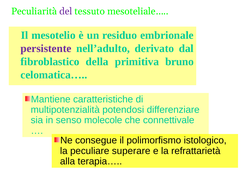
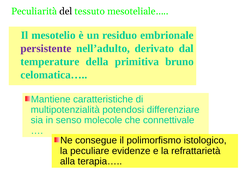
del colour: purple -> black
fibroblastico: fibroblastico -> temperature
superare: superare -> evidenze
